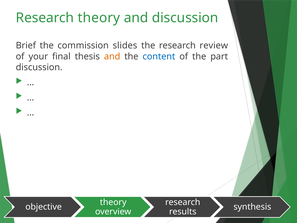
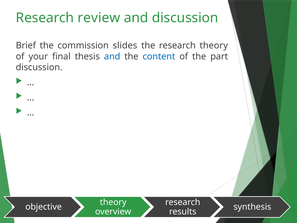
Research theory: theory -> review
research review: review -> theory
and at (112, 56) colour: orange -> blue
